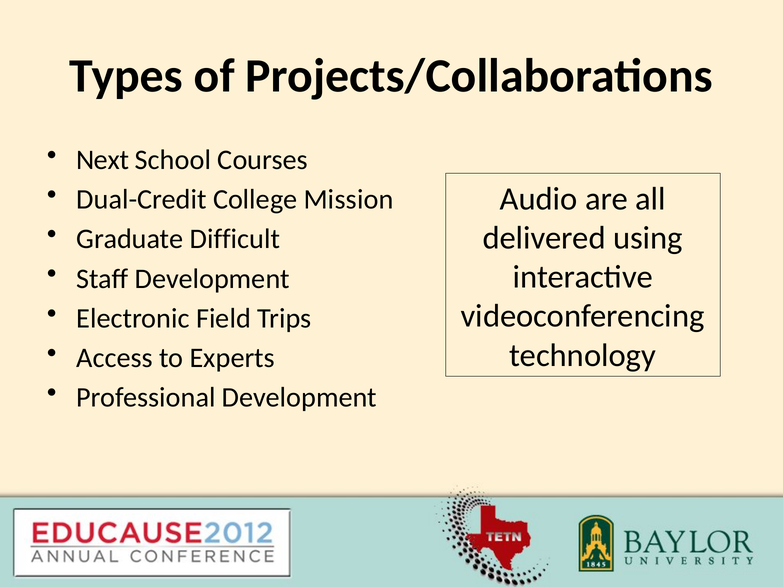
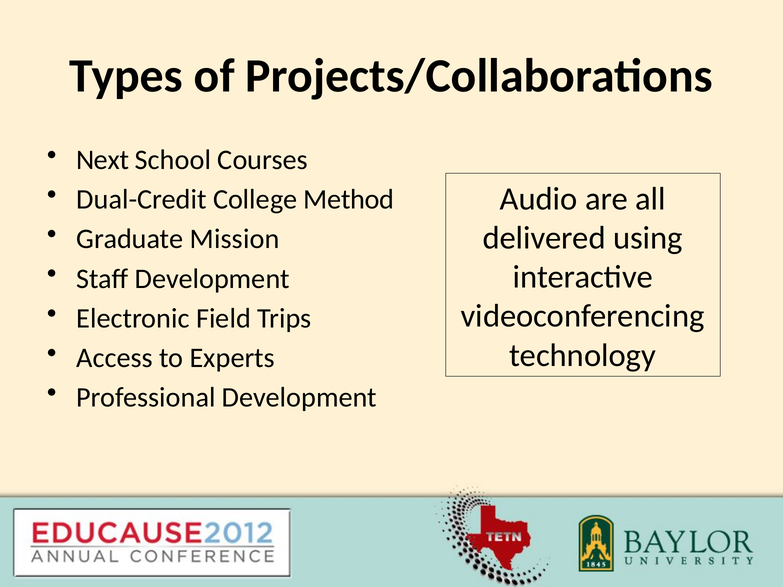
Mission: Mission -> Method
Difficult: Difficult -> Mission
